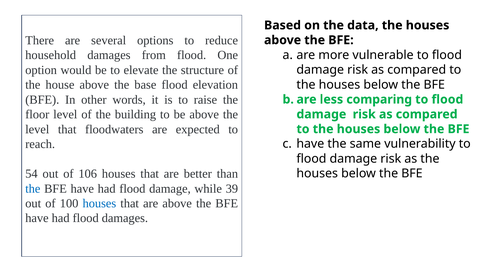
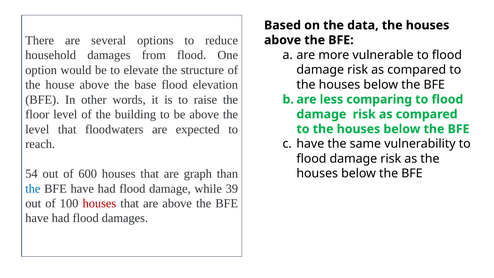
106: 106 -> 600
better: better -> graph
houses at (99, 203) colour: blue -> red
